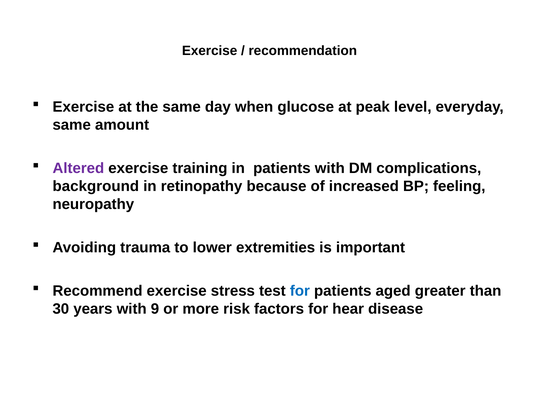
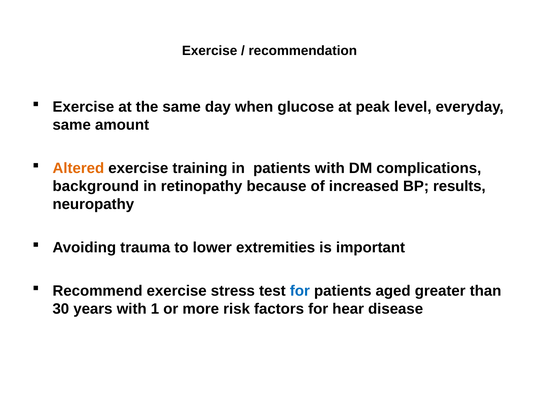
Altered colour: purple -> orange
feeling: feeling -> results
9: 9 -> 1
